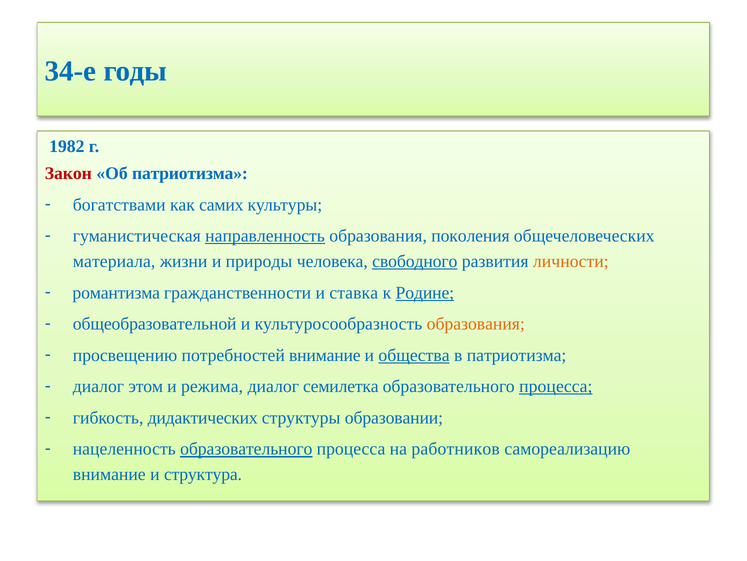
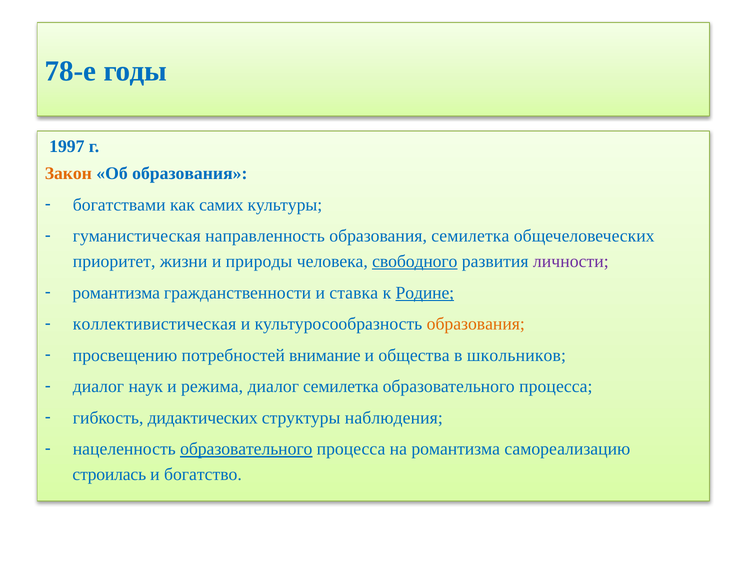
34-е: 34-е -> 78-е
1982: 1982 -> 1997
Закон colour: red -> orange
Об патриотизма: патриотизма -> образования
направленность underline: present -> none
образования поколения: поколения -> семилетка
материала: материала -> приоритет
личности colour: orange -> purple
общеобразовательной: общеобразовательной -> коллективистическая
общества underline: present -> none
в патриотизма: патриотизма -> школьников
этом: этом -> наук
процесса at (556, 386) underline: present -> none
образовании: образовании -> наблюдения
на работников: работников -> романтизма
внимание at (109, 474): внимание -> строилась
структура: структура -> богатство
